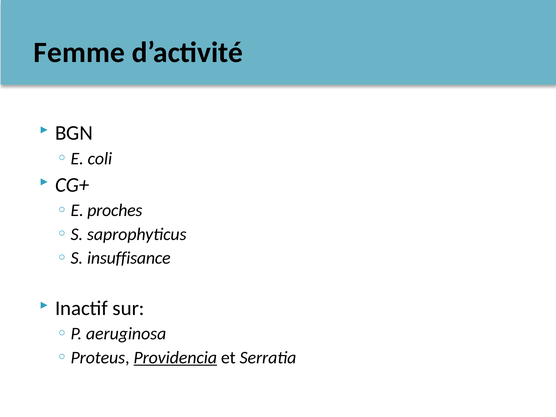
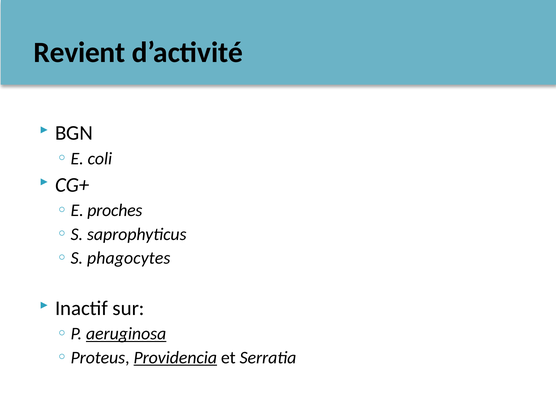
Femme: Femme -> Revient
insuffisance: insuffisance -> phagocytes
aeruginosa underline: none -> present
